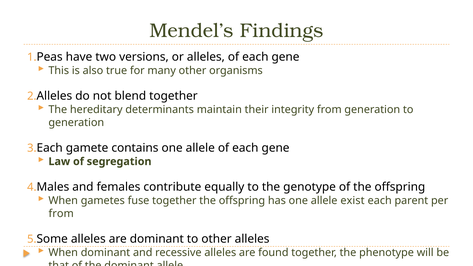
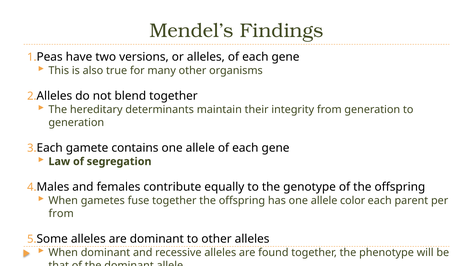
exist: exist -> color
